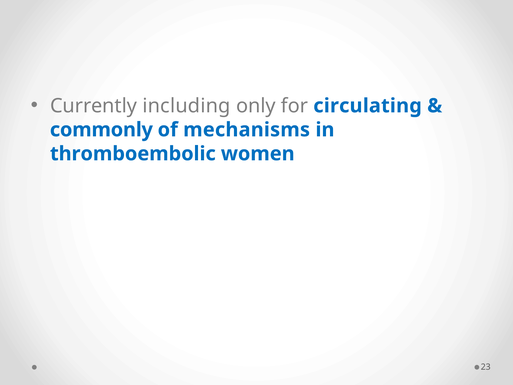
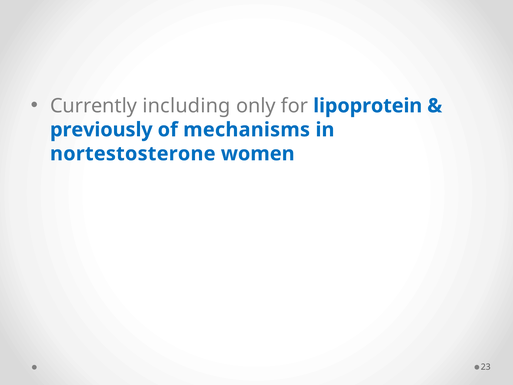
circulating: circulating -> lipoprotein
commonly: commonly -> previously
thromboembolic: thromboembolic -> nortestosterone
